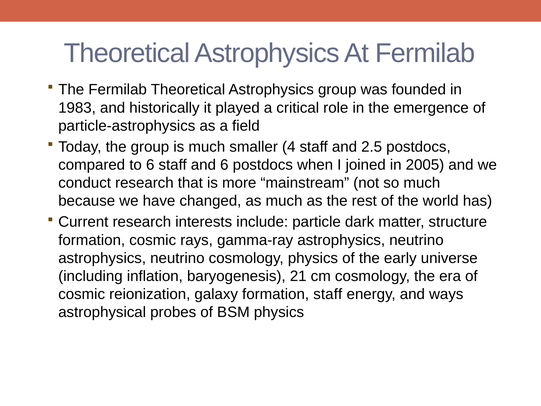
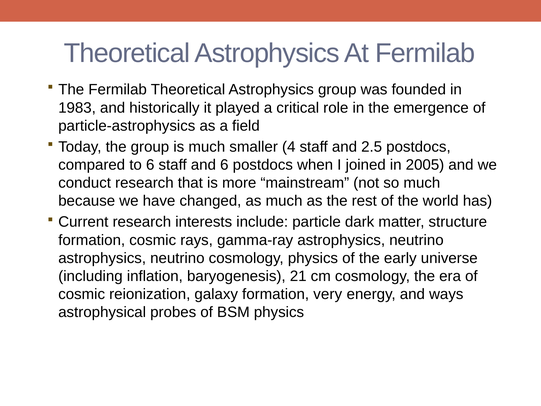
formation staff: staff -> very
